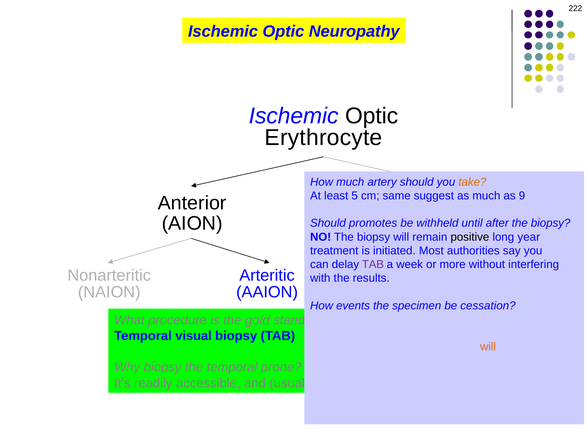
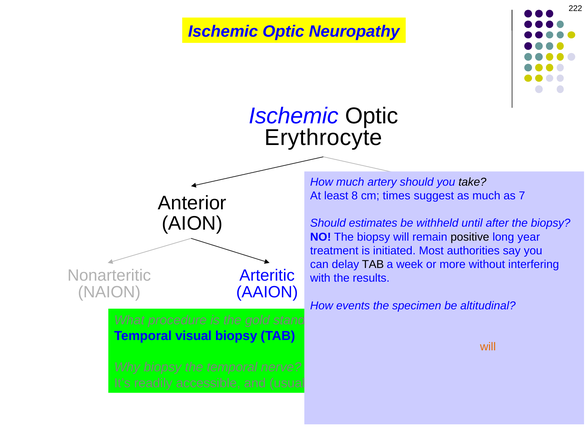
take colour: orange -> black
5: 5 -> 8
same: same -> times
9: 9 -> 7
promotes: promotes -> estimates
TAB at (373, 264) colour: purple -> black
cessation: cessation -> altitudinal
prone: prone -> nerve
